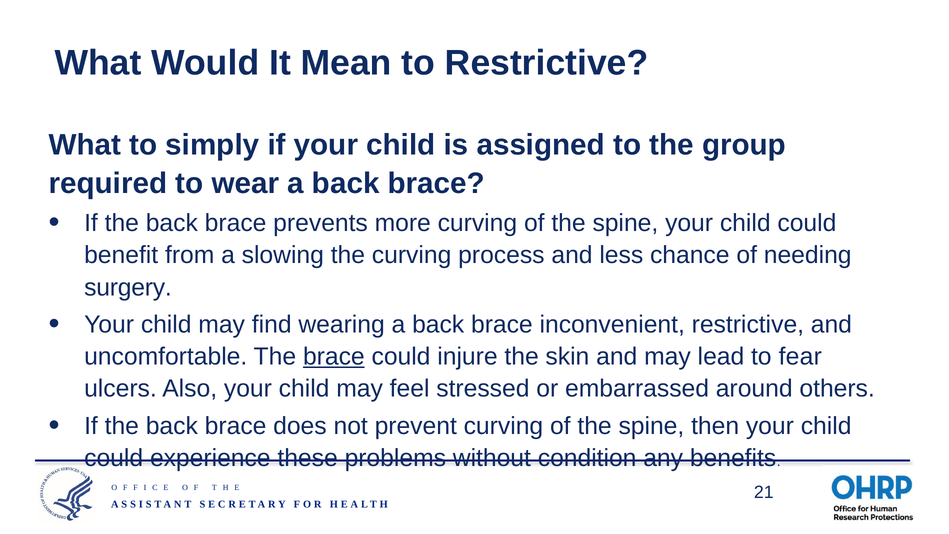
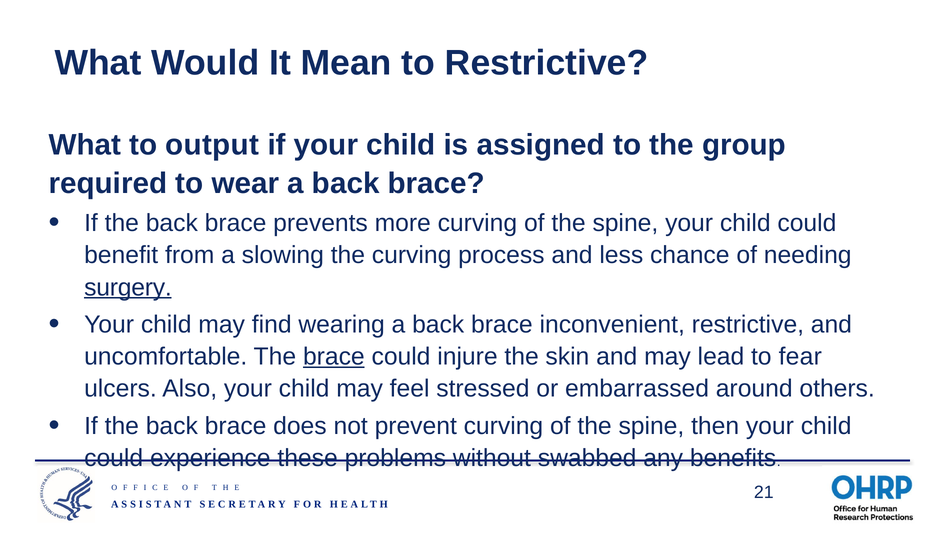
simply: simply -> output
surgery underline: none -> present
condition: condition -> swabbed
